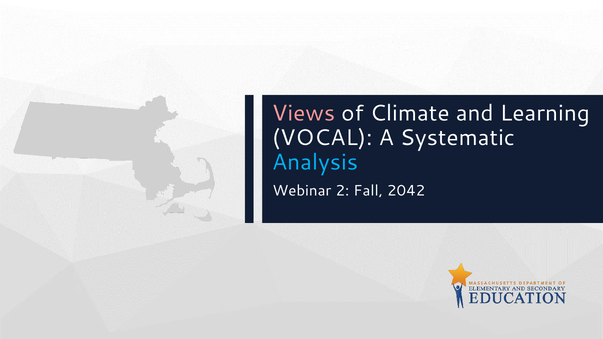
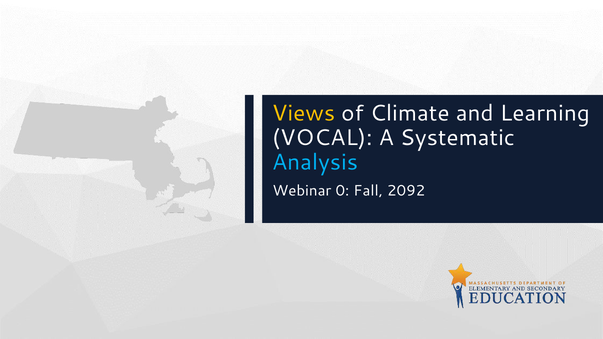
Views colour: pink -> yellow
2: 2 -> 0
2042: 2042 -> 2092
